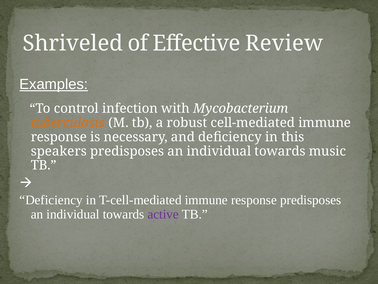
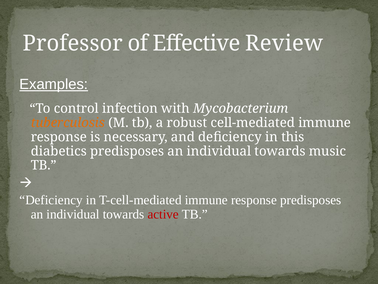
Shriveled: Shriveled -> Professor
speakers: speakers -> diabetics
active colour: purple -> red
